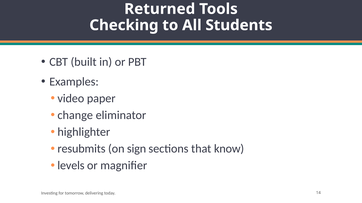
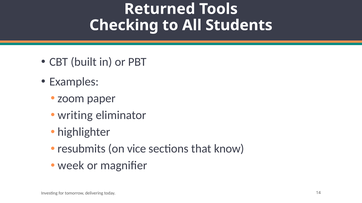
video: video -> zoom
change: change -> writing
sign: sign -> vice
levels: levels -> week
